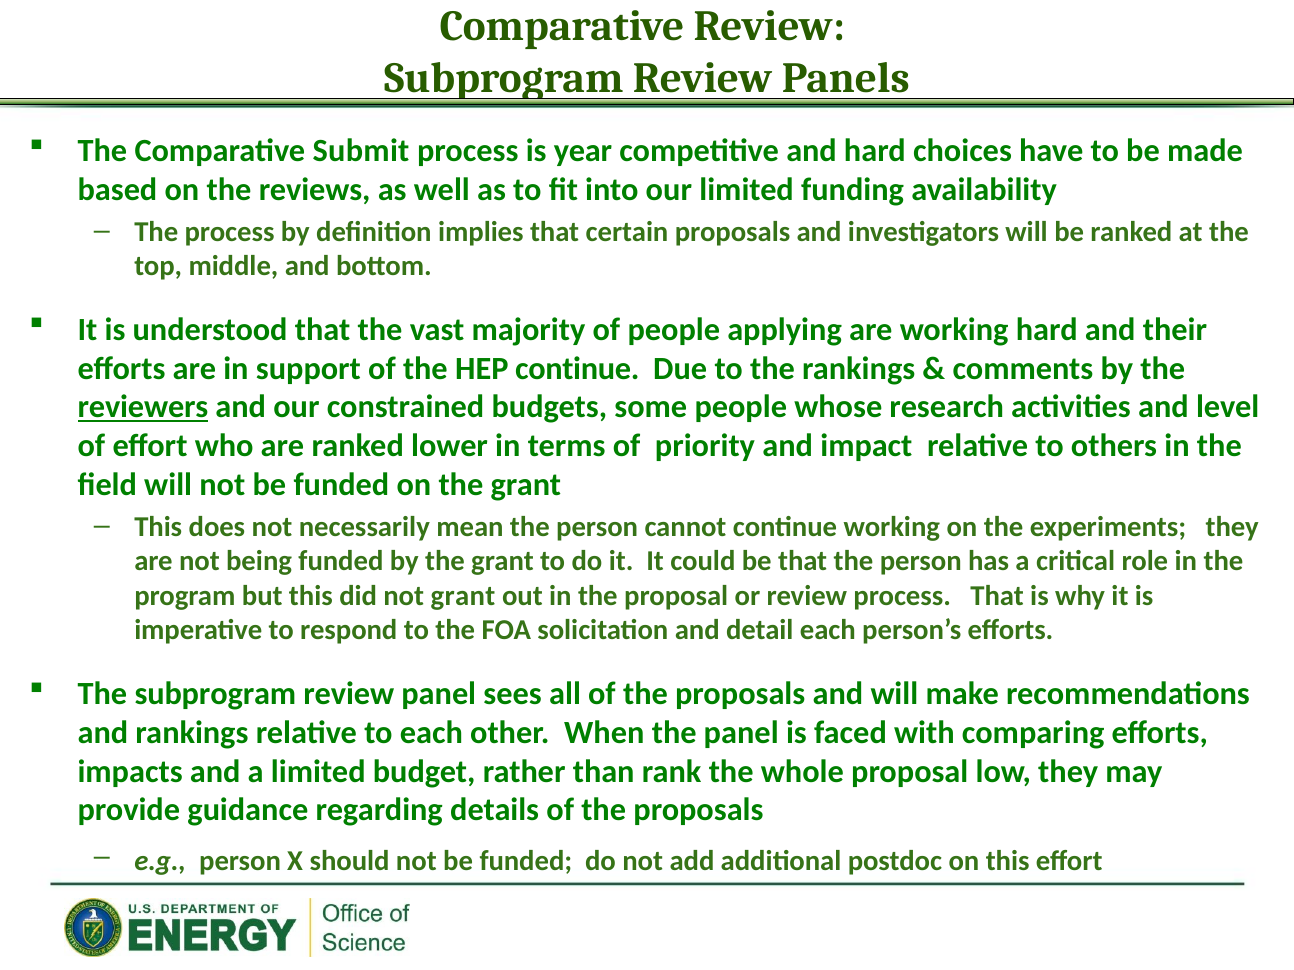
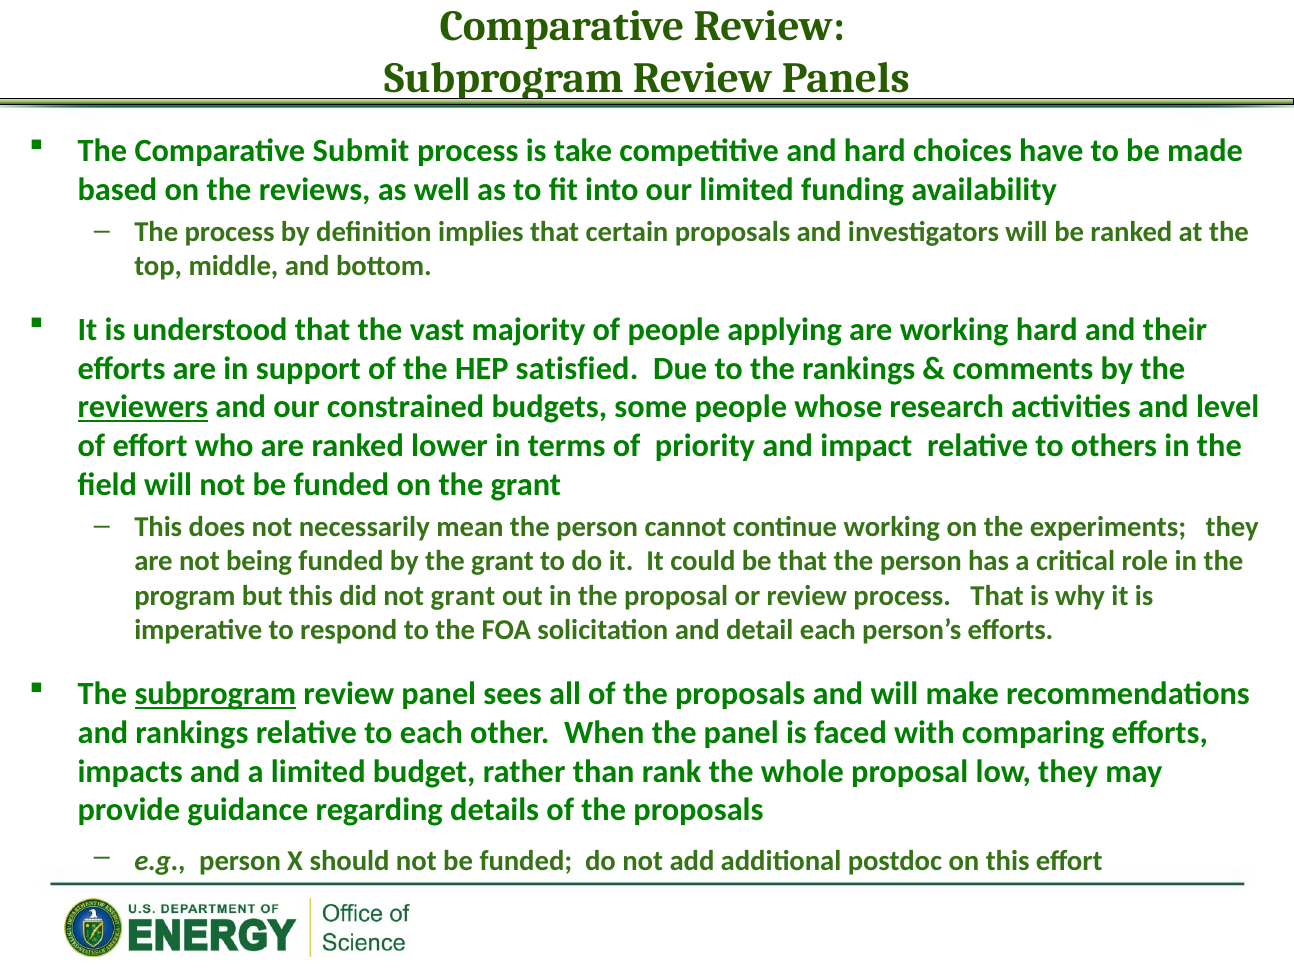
year: year -> take
HEP continue: continue -> satisfied
subprogram at (215, 694) underline: none -> present
